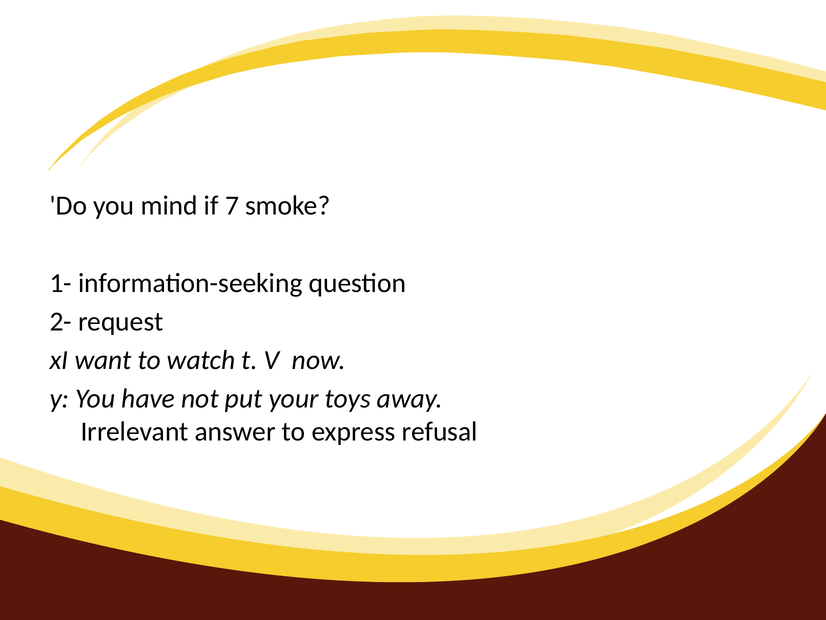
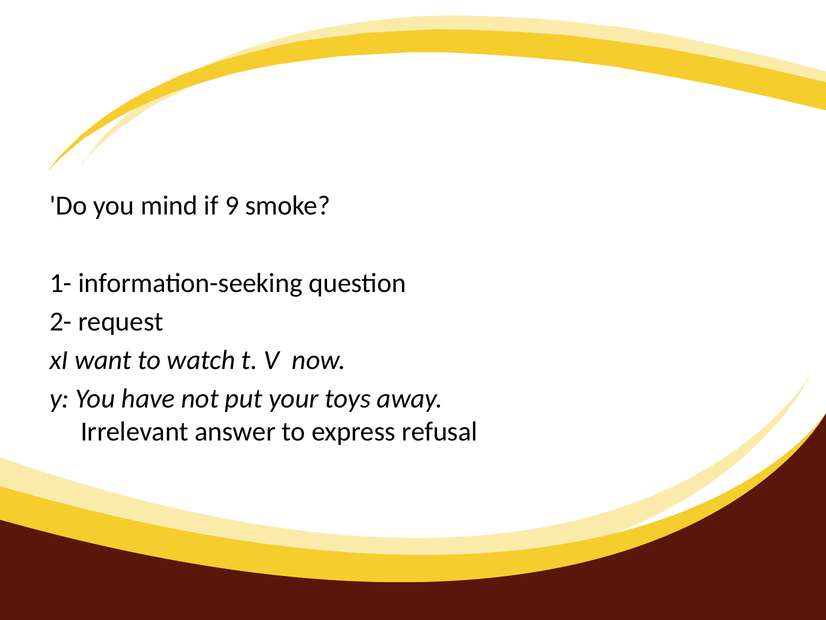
7: 7 -> 9
